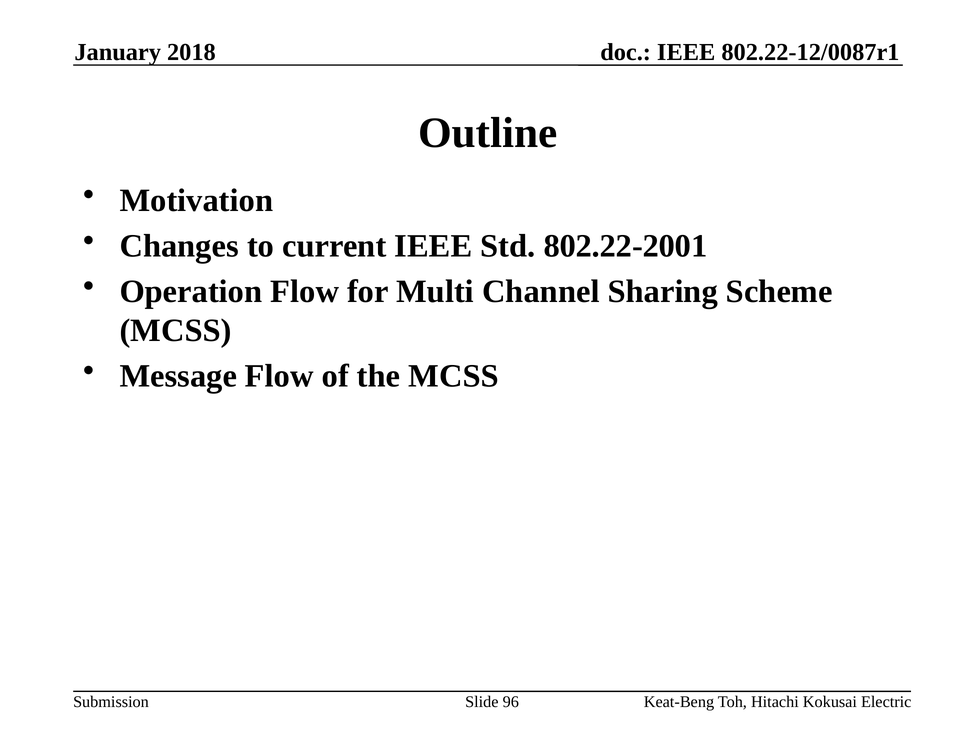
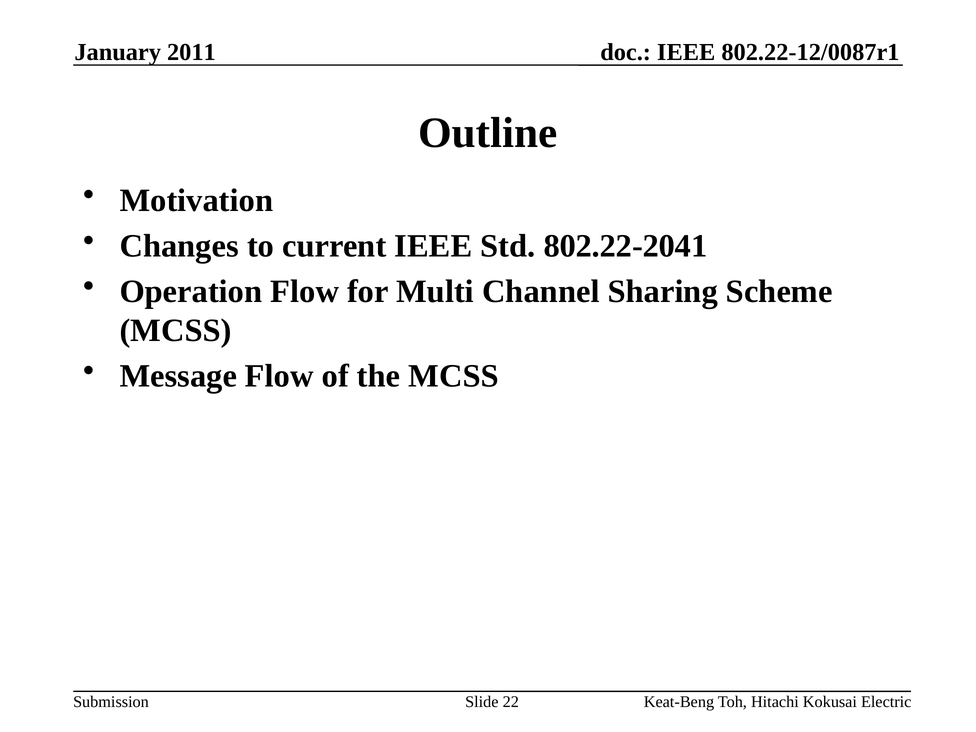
2018: 2018 -> 2011
802.22-2001: 802.22-2001 -> 802.22-2041
96: 96 -> 22
